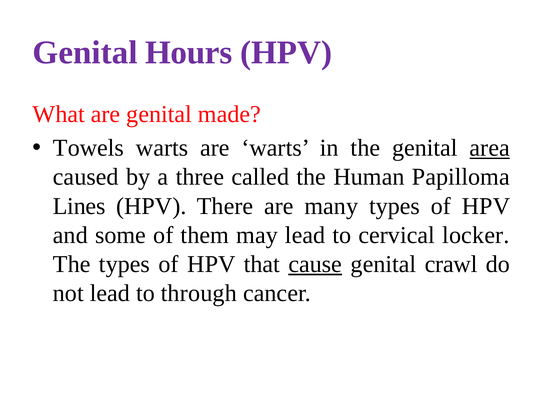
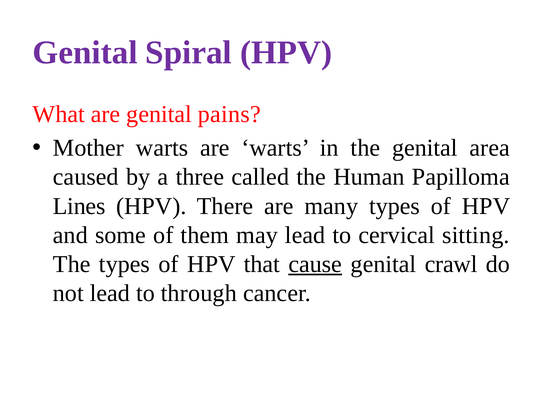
Hours: Hours -> Spiral
made: made -> pains
Towels: Towels -> Mother
area underline: present -> none
locker: locker -> sitting
